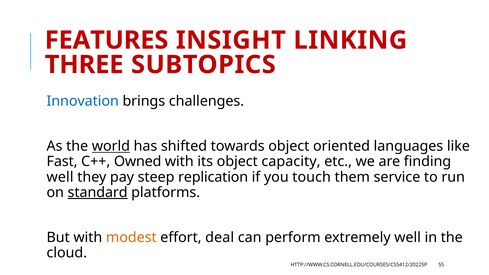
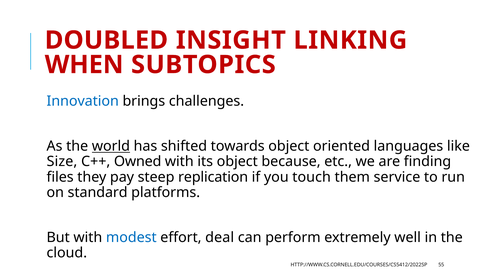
FEATURES: FEATURES -> DOUBLED
THREE: THREE -> WHEN
Fast: Fast -> Size
capacity: capacity -> because
well at (60, 177): well -> files
standard underline: present -> none
modest colour: orange -> blue
